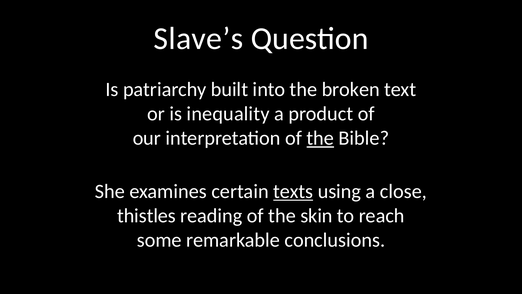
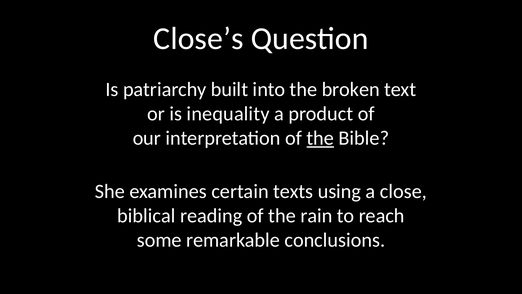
Slave’s: Slave’s -> Close’s
texts underline: present -> none
thistles: thistles -> biblical
skin: skin -> rain
